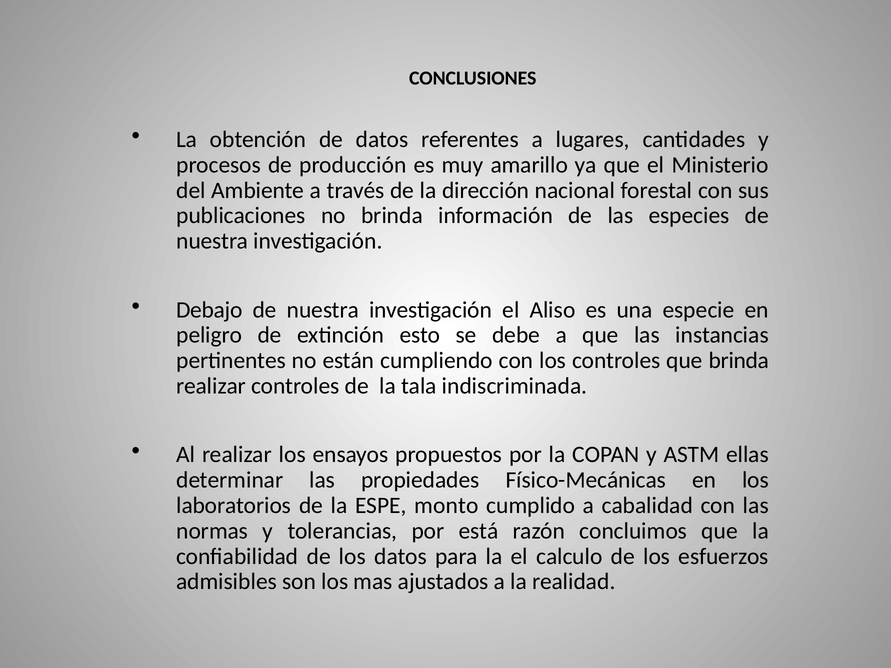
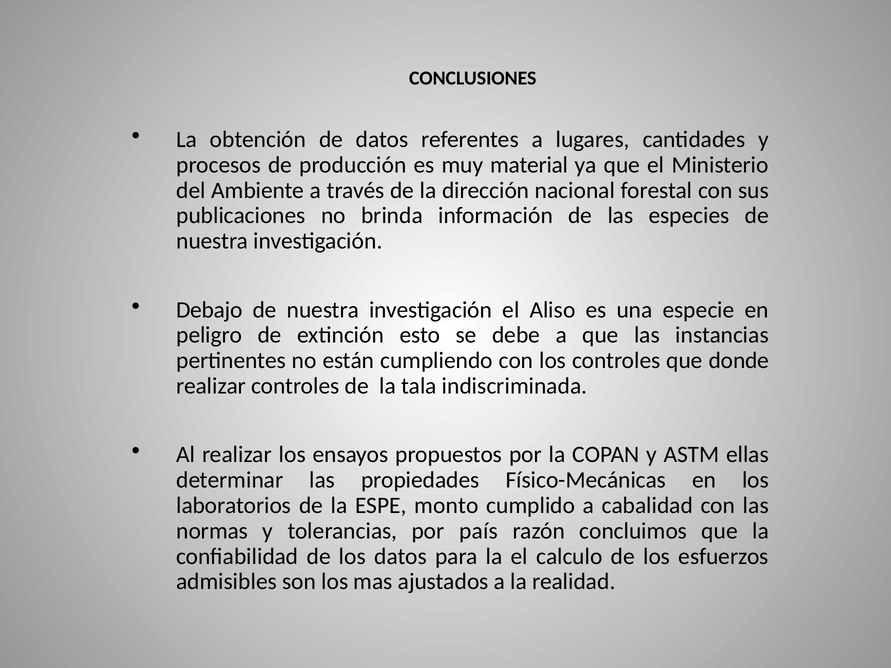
amarillo: amarillo -> material
que brinda: brinda -> donde
está: está -> país
